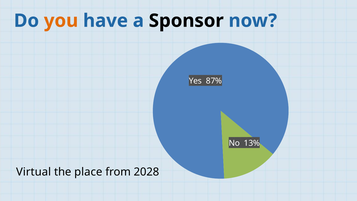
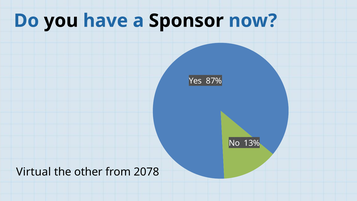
you colour: orange -> black
place: place -> other
2028: 2028 -> 2078
